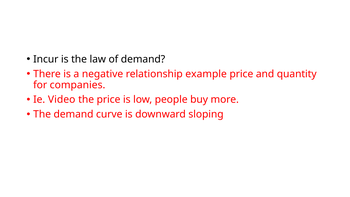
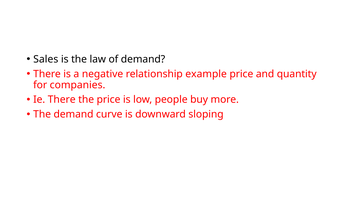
Incur: Incur -> Sales
Ie Video: Video -> There
